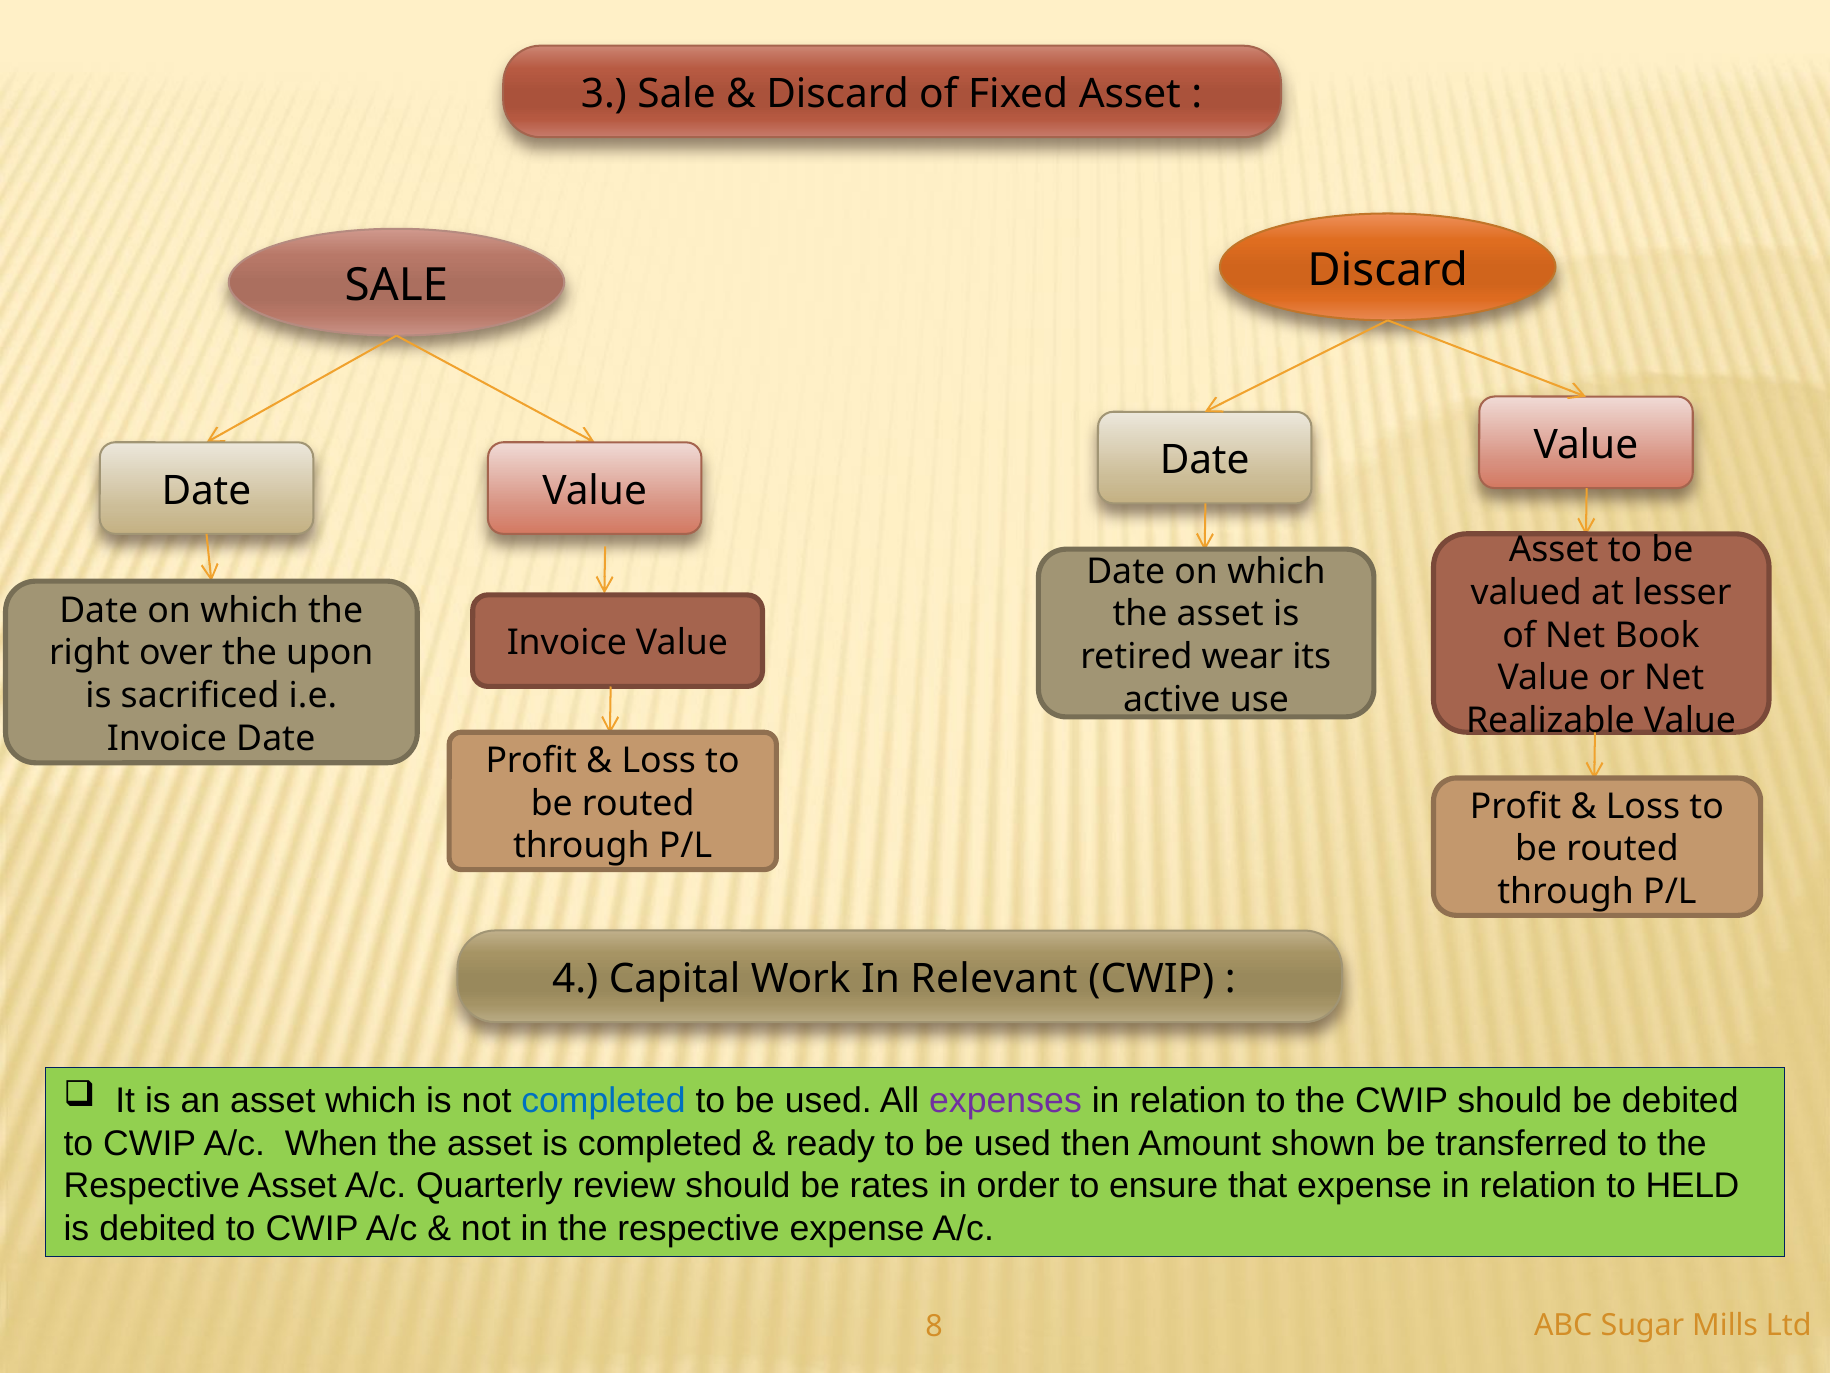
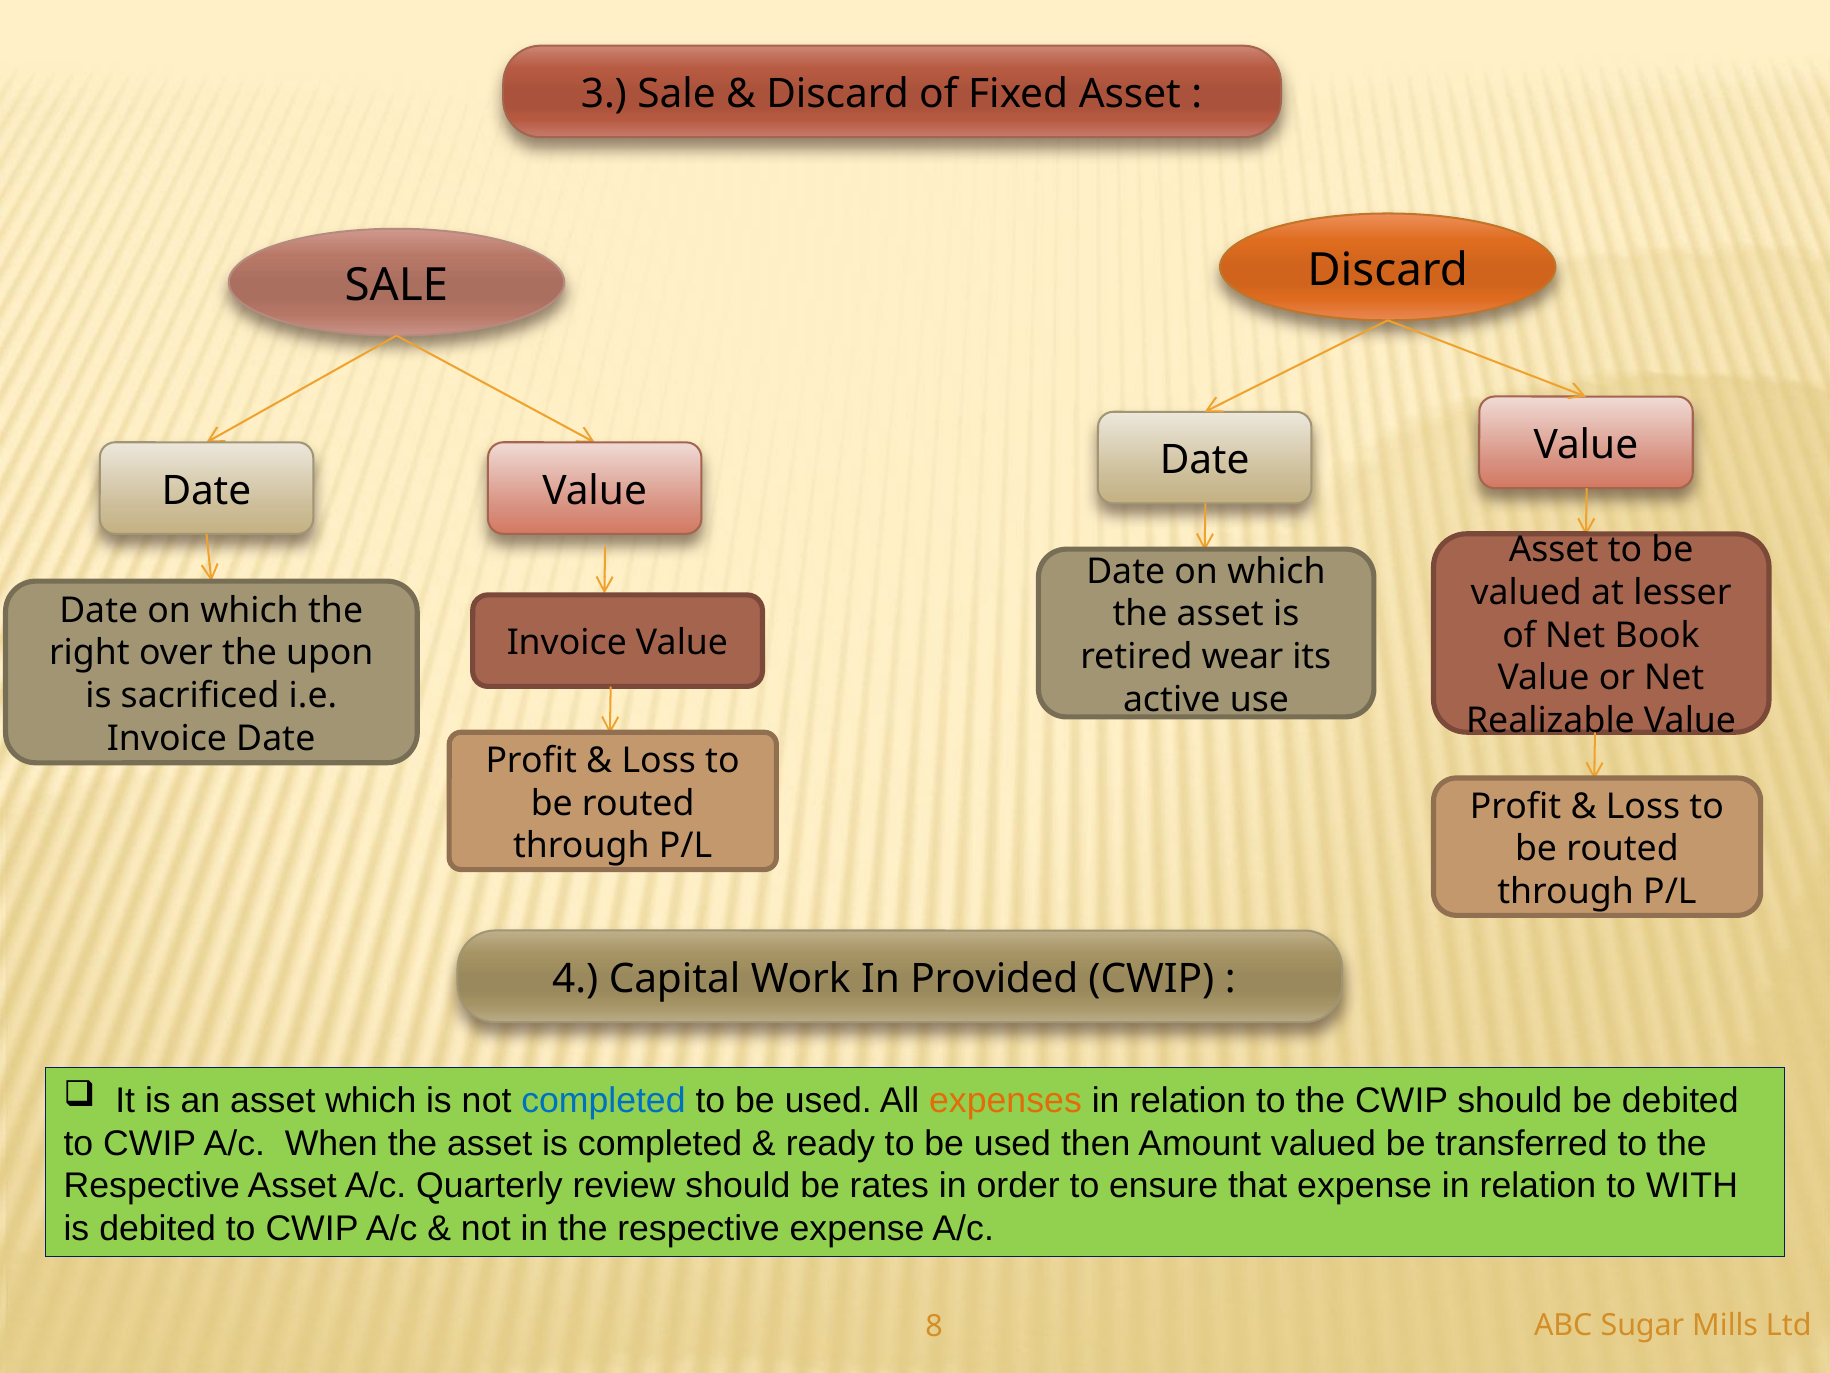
Relevant: Relevant -> Provided
expenses colour: purple -> orange
Amount shown: shown -> valued
HELD: HELD -> WITH
